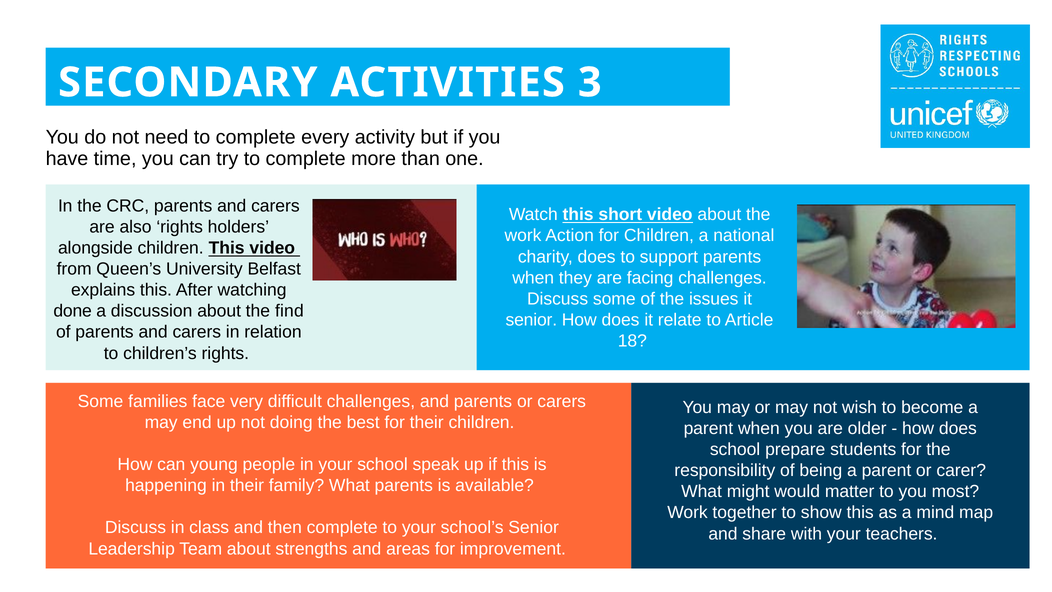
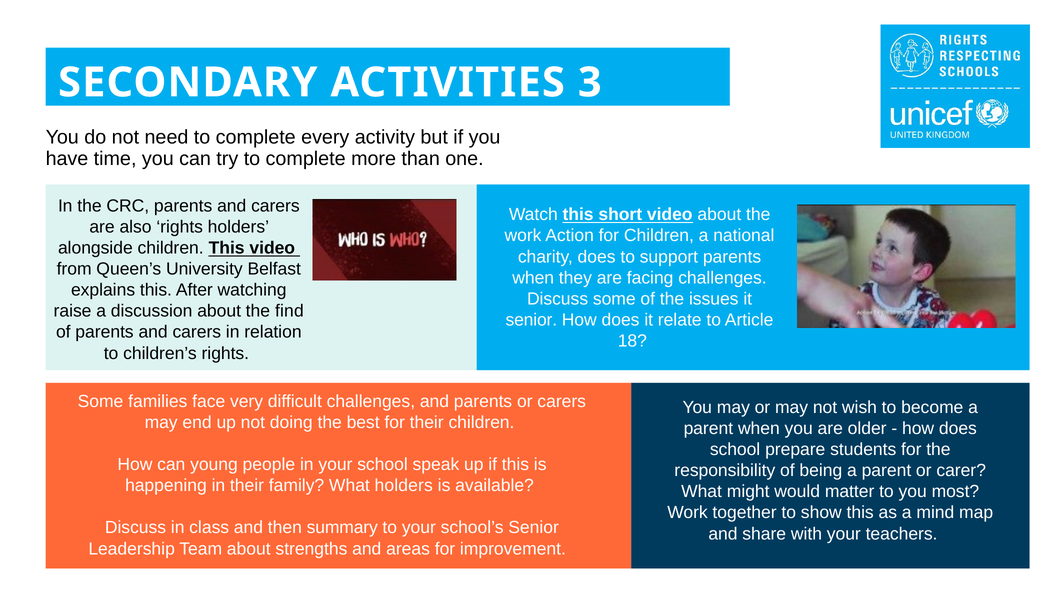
done: done -> raise
What parents: parents -> holders
then complete: complete -> summary
